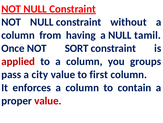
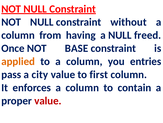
tamil: tamil -> freed
SORT: SORT -> BASE
applied colour: red -> orange
groups: groups -> entries
